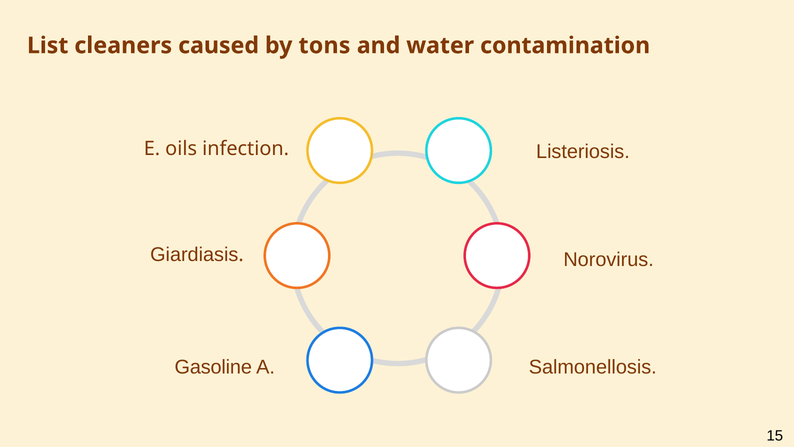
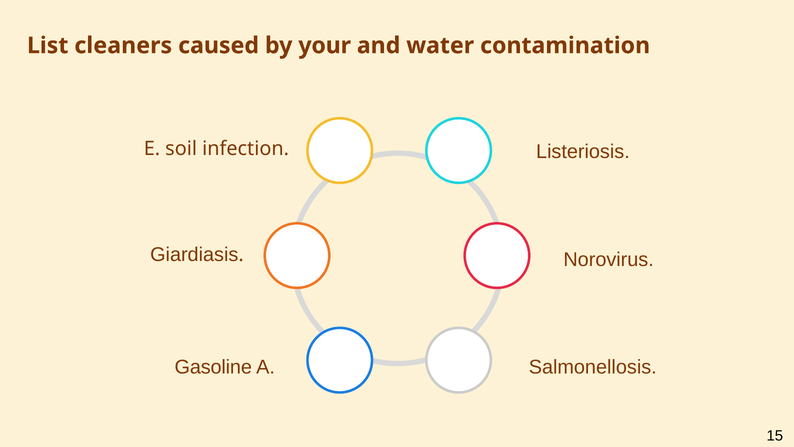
tons: tons -> your
oils: oils -> soil
